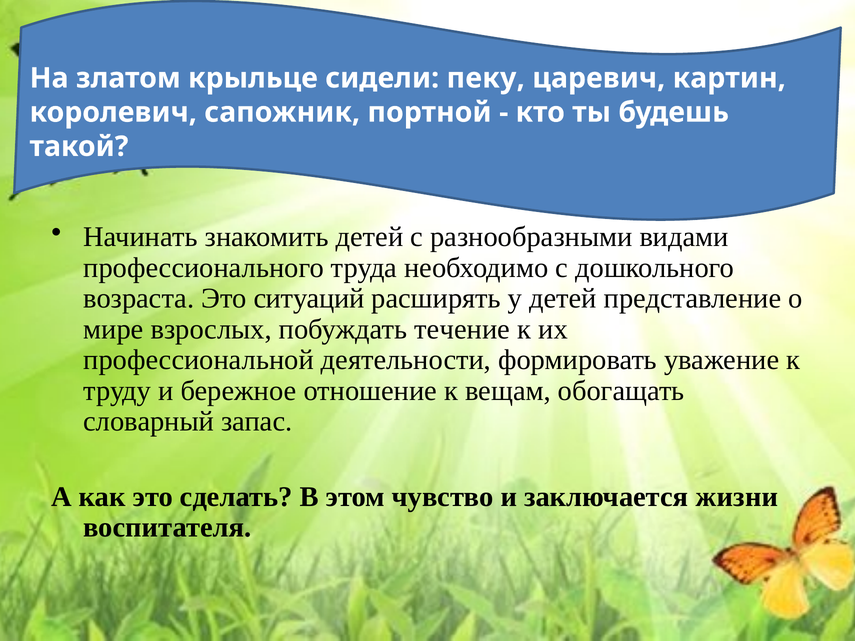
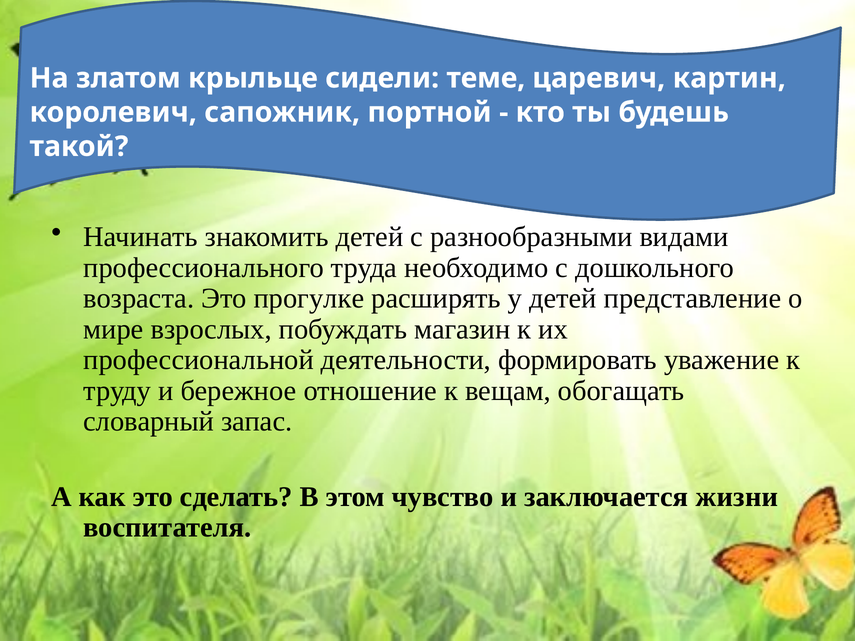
пеку: пеку -> теме
ситуаций: ситуаций -> прогулке
течение: течение -> магазин
